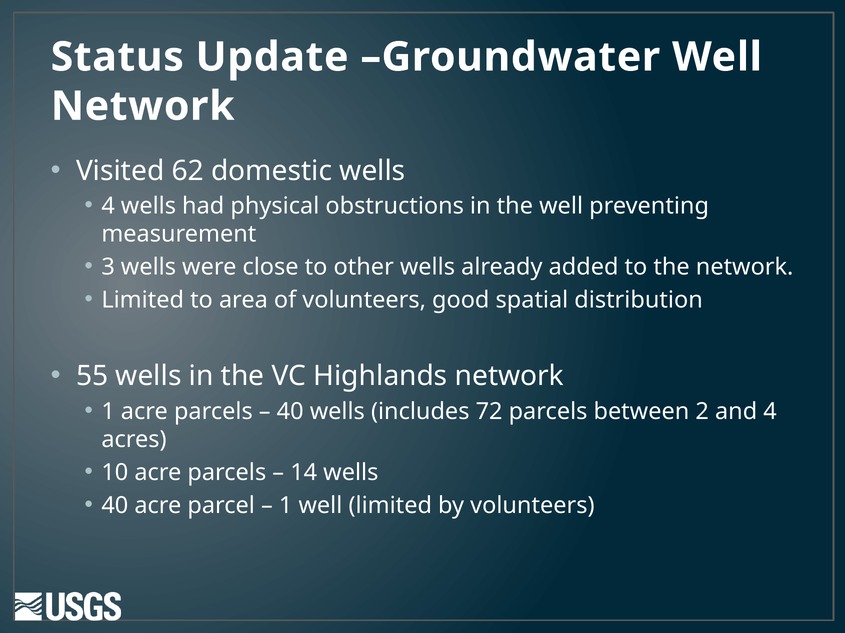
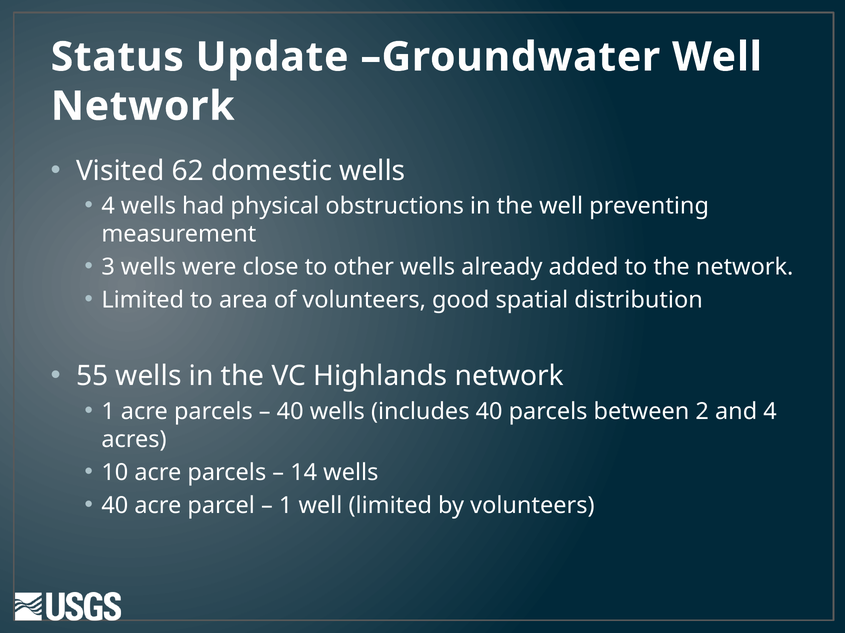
includes 72: 72 -> 40
